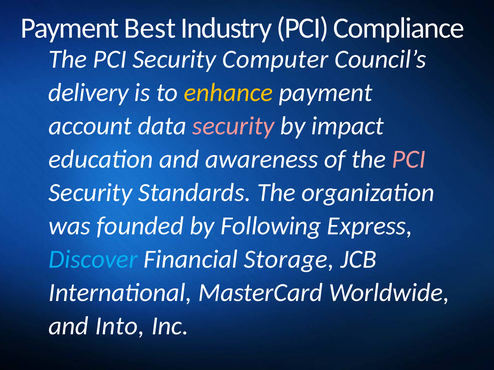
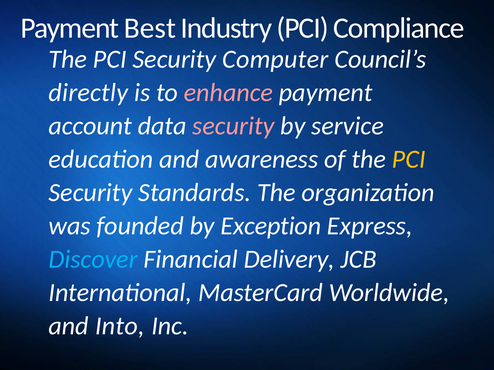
delivery: delivery -> directly
enhance colour: yellow -> pink
impact: impact -> service
PCI at (409, 159) colour: pink -> yellow
Following: Following -> Exception
Storage: Storage -> Delivery
